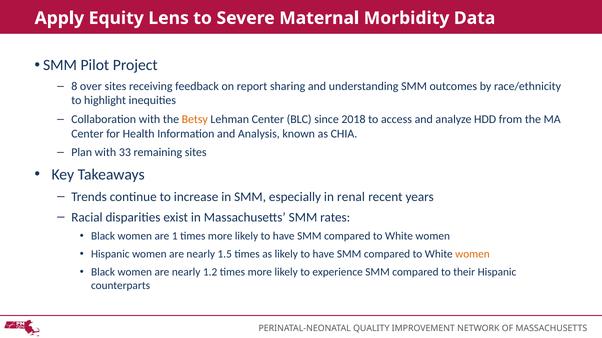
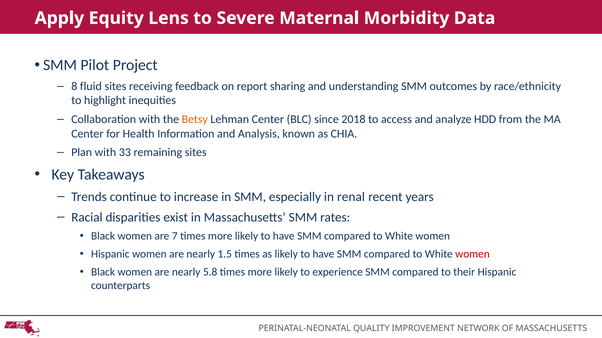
over: over -> fluid
1: 1 -> 7
women at (472, 255) colour: orange -> red
1.2: 1.2 -> 5.8
